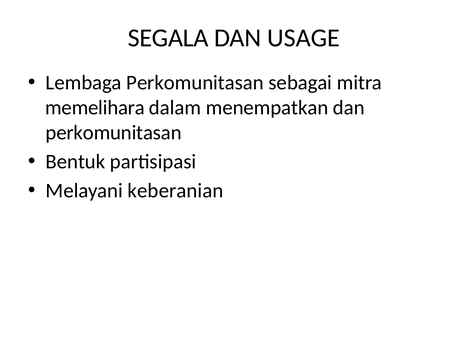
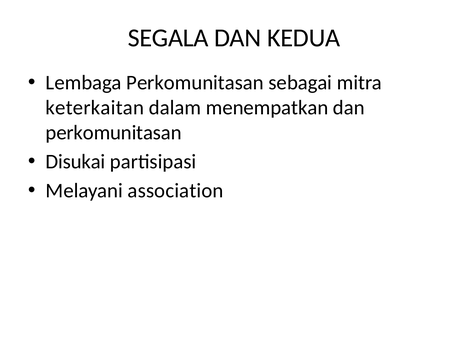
USAGE: USAGE -> KEDUA
memelihara: memelihara -> keterkaitan
Bentuk: Bentuk -> Disukai
keberanian: keberanian -> association
